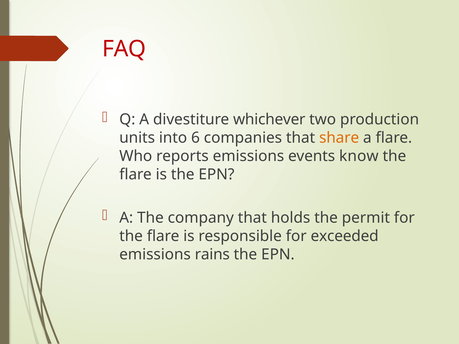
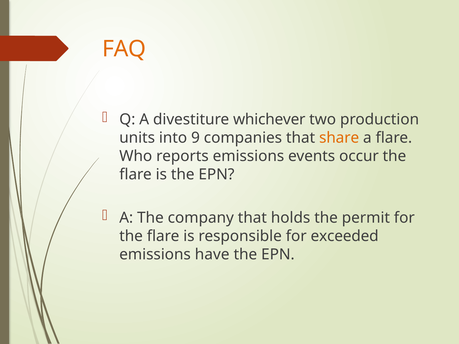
FAQ colour: red -> orange
6: 6 -> 9
know: know -> occur
rains: rains -> have
